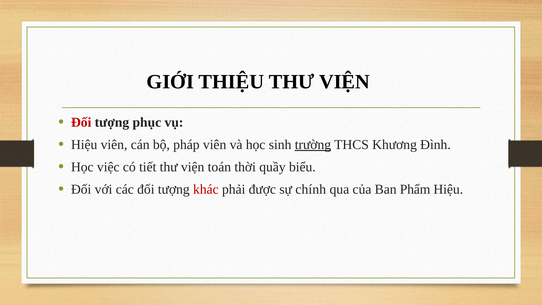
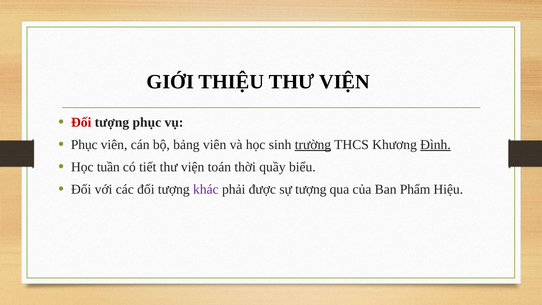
Hiệu at (84, 145): Hiệu -> Phục
pháp: pháp -> bảng
Đình underline: none -> present
việc: việc -> tuần
khác colour: red -> purple
sự chính: chính -> tượng
